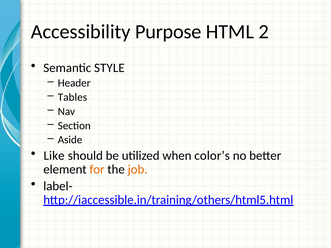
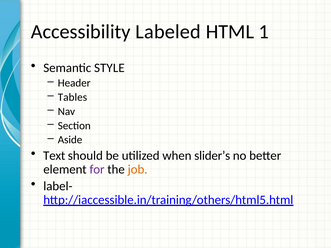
Purpose: Purpose -> Labeled
2: 2 -> 1
Like: Like -> Text
color’s: color’s -> slider’s
for colour: orange -> purple
